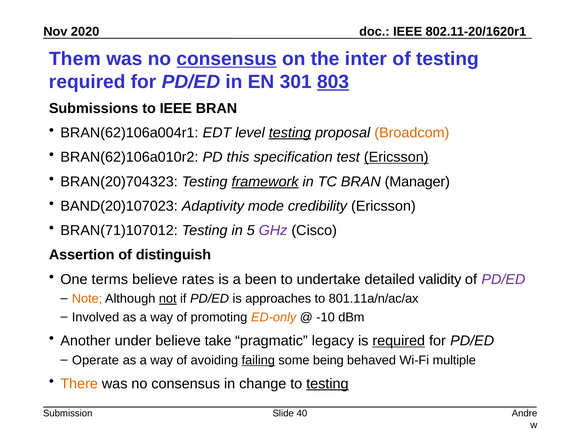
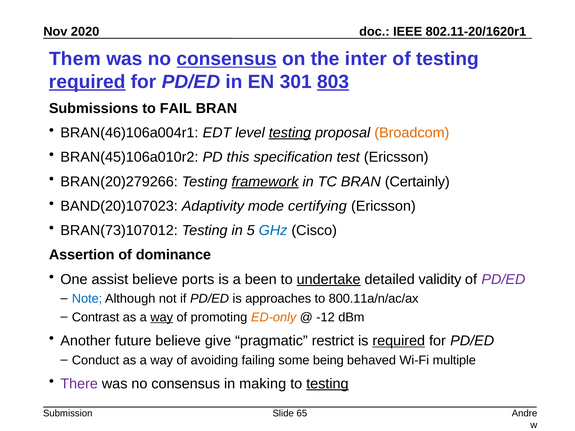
required at (87, 82) underline: none -> present
to IEEE: IEEE -> FAIL
BRAN(62)106a004r1: BRAN(62)106a004r1 -> BRAN(46)106a004r1
BRAN(62)106a010r2: BRAN(62)106a010r2 -> BRAN(45)106a010r2
Ericsson at (396, 157) underline: present -> none
BRAN(20)704323: BRAN(20)704323 -> BRAN(20)279266
Manager: Manager -> Certainly
credibility: credibility -> certifying
BRAN(71)107012: BRAN(71)107012 -> BRAN(73)107012
GHz colour: purple -> blue
distinguish: distinguish -> dominance
terms: terms -> assist
rates: rates -> ports
undertake underline: none -> present
Note colour: orange -> blue
not underline: present -> none
801.11a/n/ac/ax: 801.11a/n/ac/ax -> 800.11a/n/ac/ax
Involved: Involved -> Contrast
way at (162, 317) underline: none -> present
-10: -10 -> -12
under: under -> future
take: take -> give
legacy: legacy -> restrict
Operate: Operate -> Conduct
failing underline: present -> none
There colour: orange -> purple
change: change -> making
40: 40 -> 65
